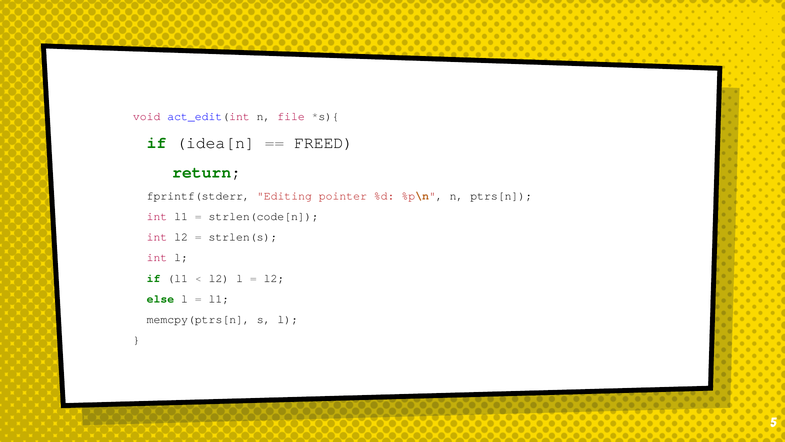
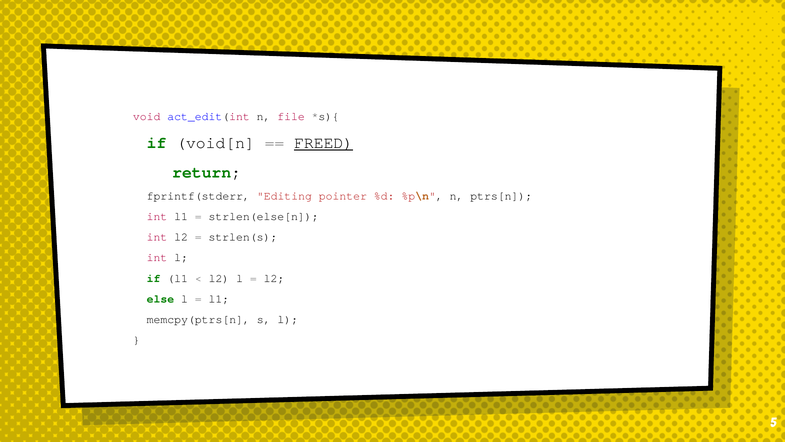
idea[n: idea[n -> void[n
FREED underline: none -> present
strlen(code[n: strlen(code[n -> strlen(else[n
